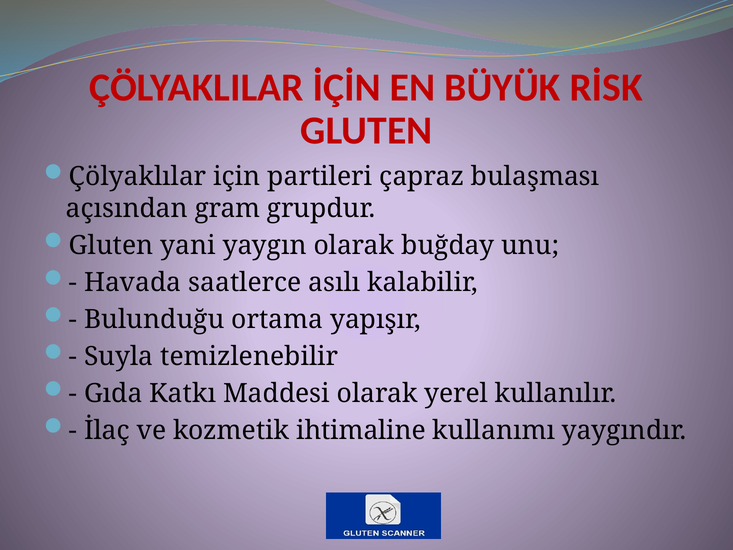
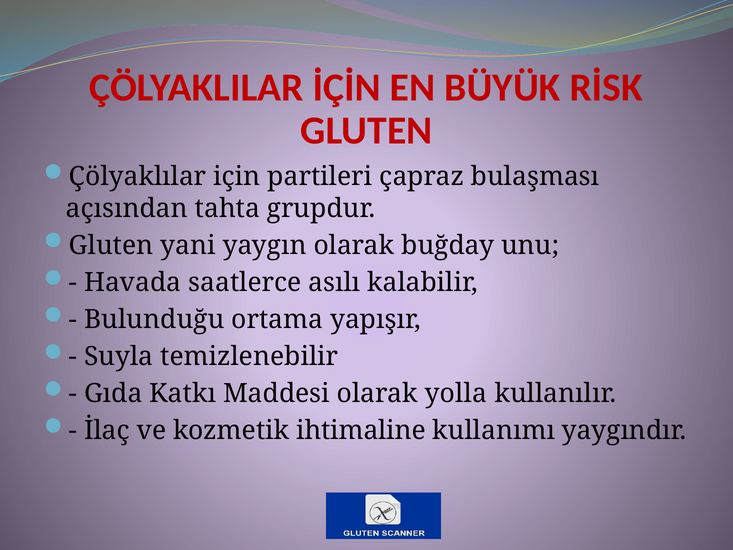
gram: gram -> tahta
yerel: yerel -> yolla
